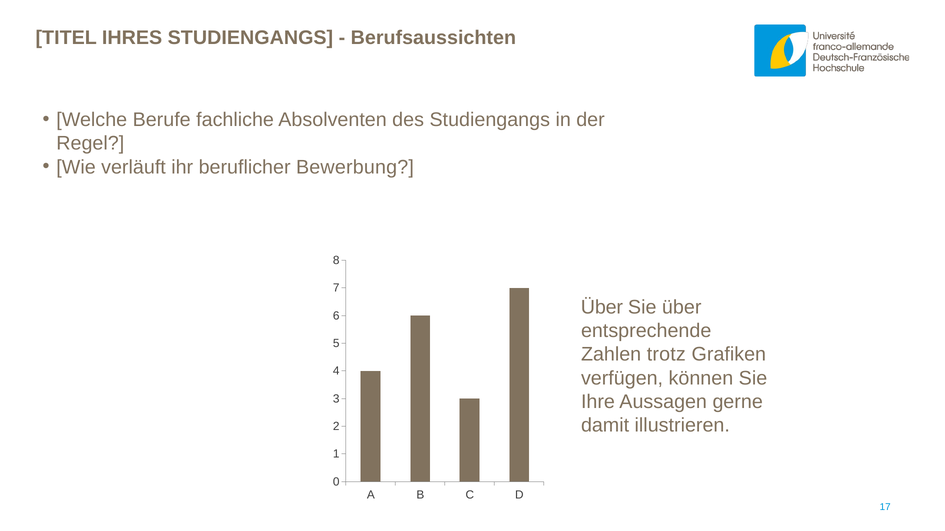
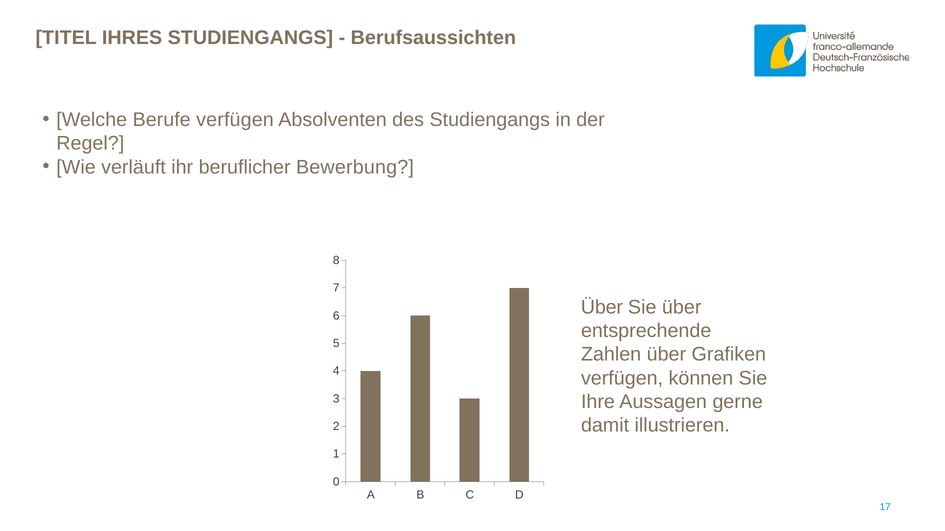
Berufe fachliche: fachliche -> verfügen
Zahlen trotz: trotz -> über
